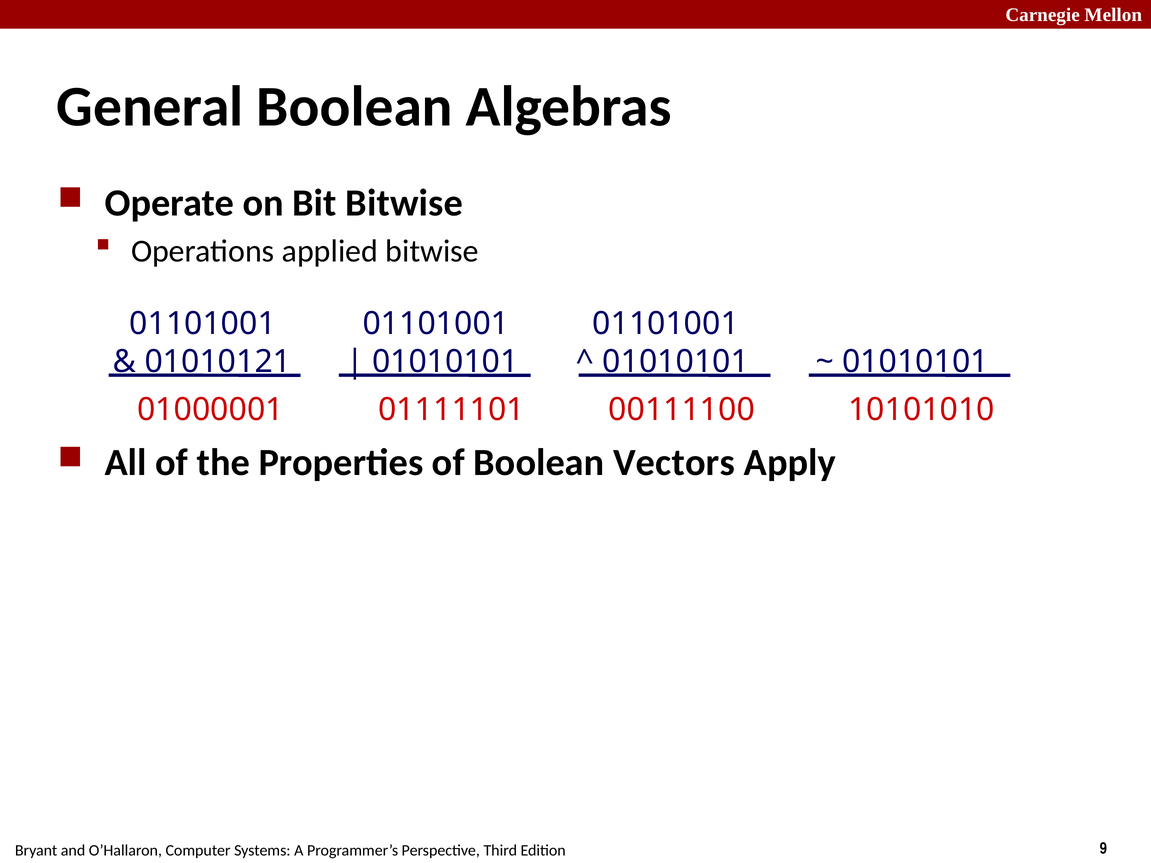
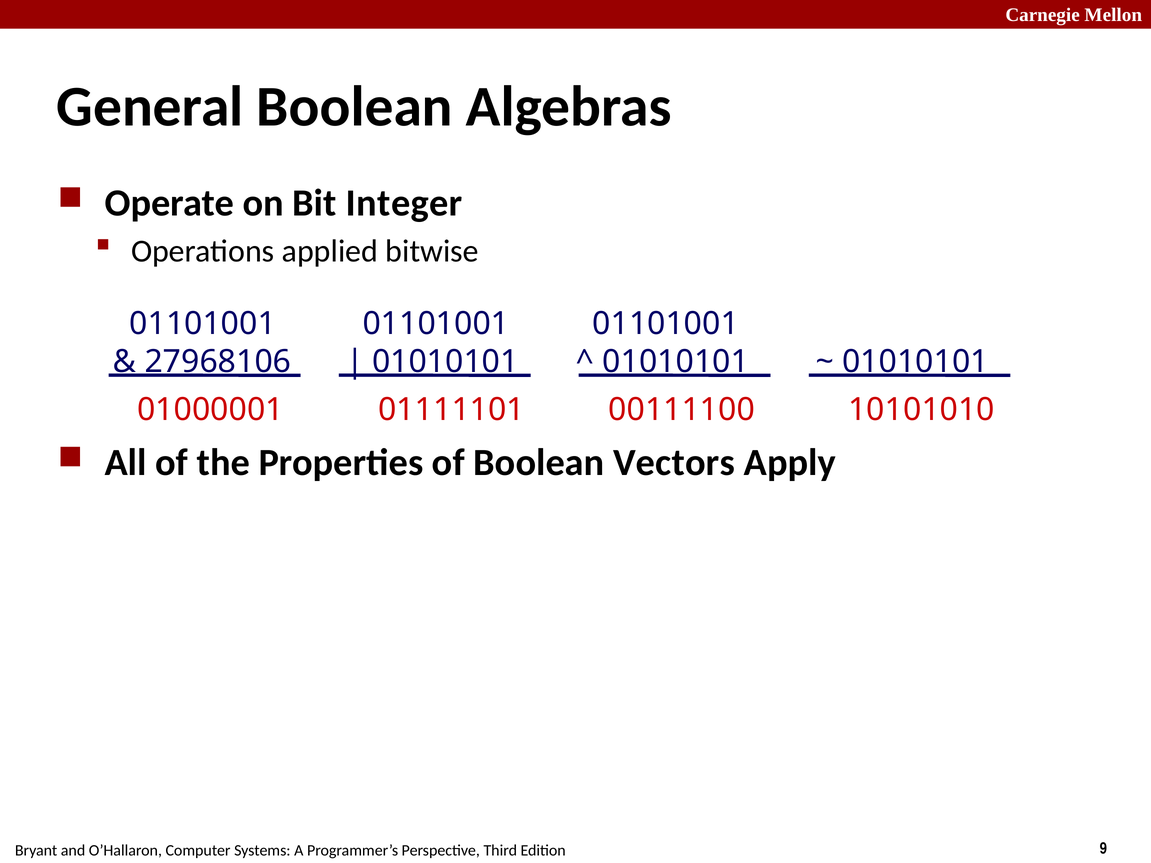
Bit Bitwise: Bitwise -> Integer
01010121: 01010121 -> 27968106
